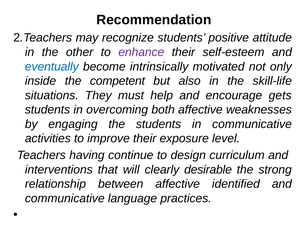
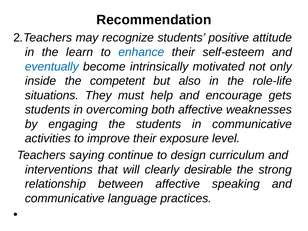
other: other -> learn
enhance colour: purple -> blue
skill-life: skill-life -> role-life
having: having -> saying
identified: identified -> speaking
